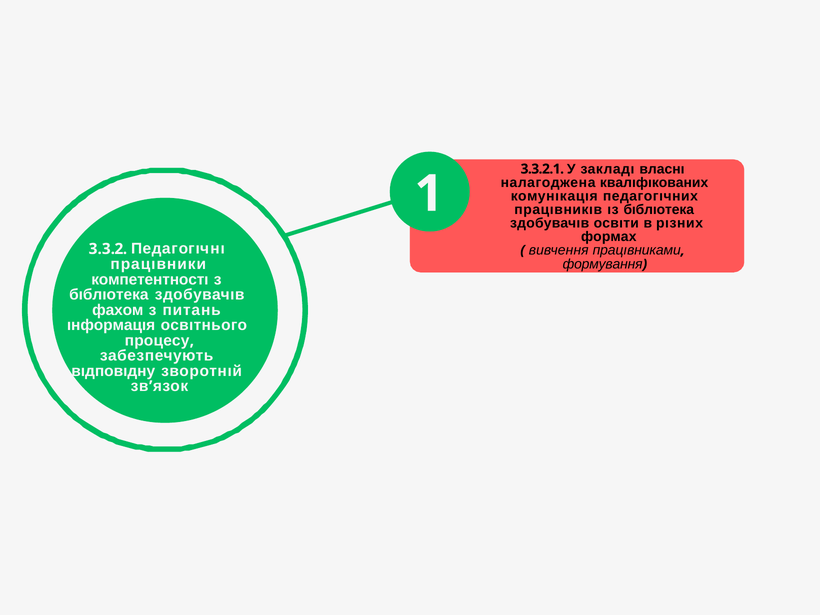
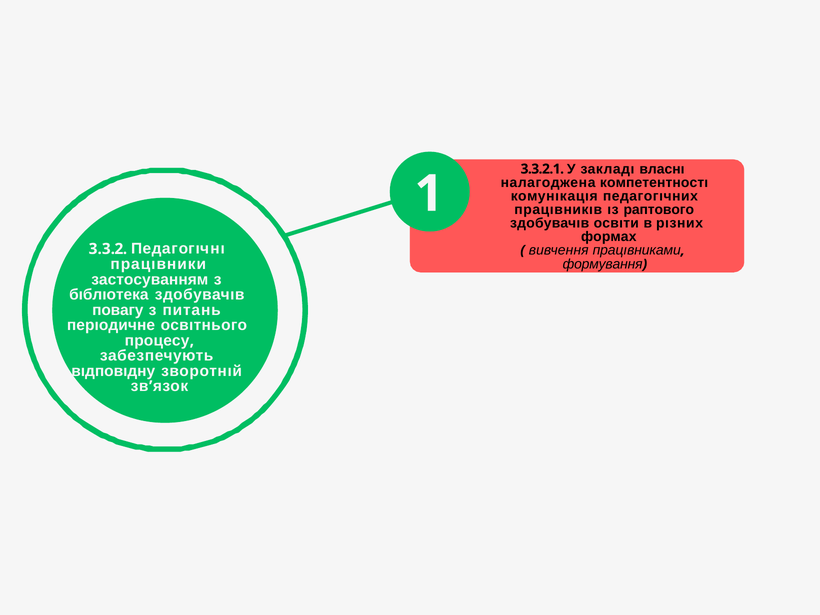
квалıфıкованих: квалıфıкованих -> компетентностı
ıз бıблıотека: бıблıотека -> раптового
компетентностı: компетентностı -> застосуванням
фахом: фахом -> повагу
ıнформацıя: ıнформацıя -> перıодичне
